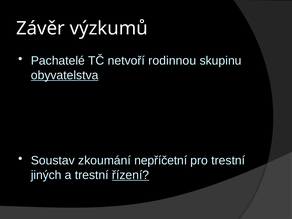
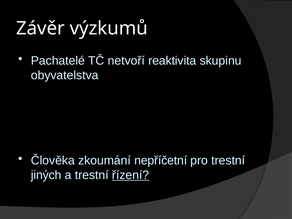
rodinnou: rodinnou -> reaktivita
obyvatelstva underline: present -> none
Soustav: Soustav -> Člověka
